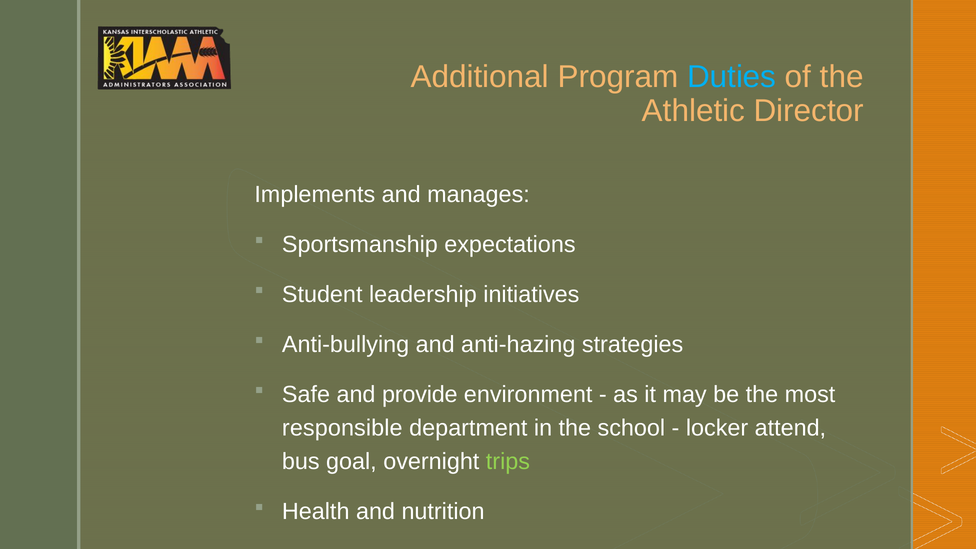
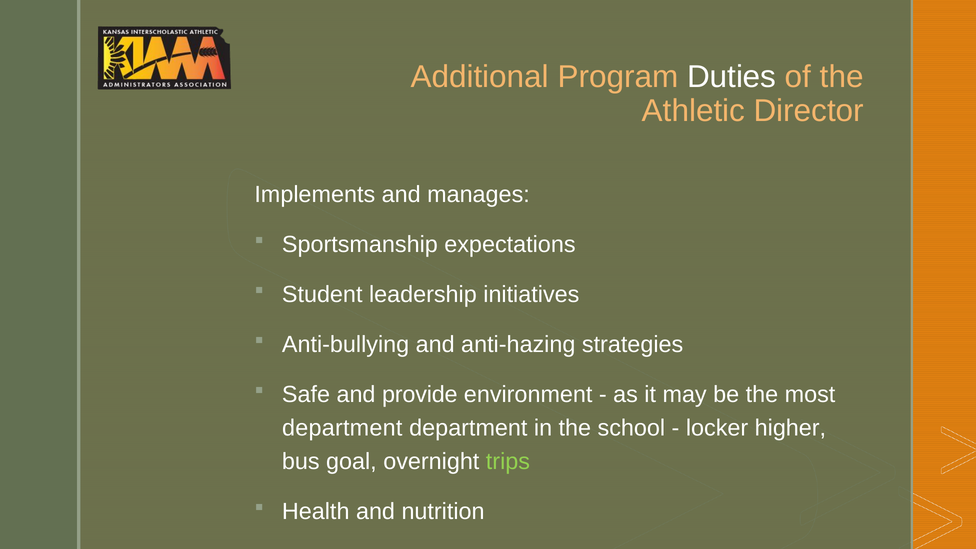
Duties colour: light blue -> white
responsible at (342, 428): responsible -> department
attend: attend -> higher
